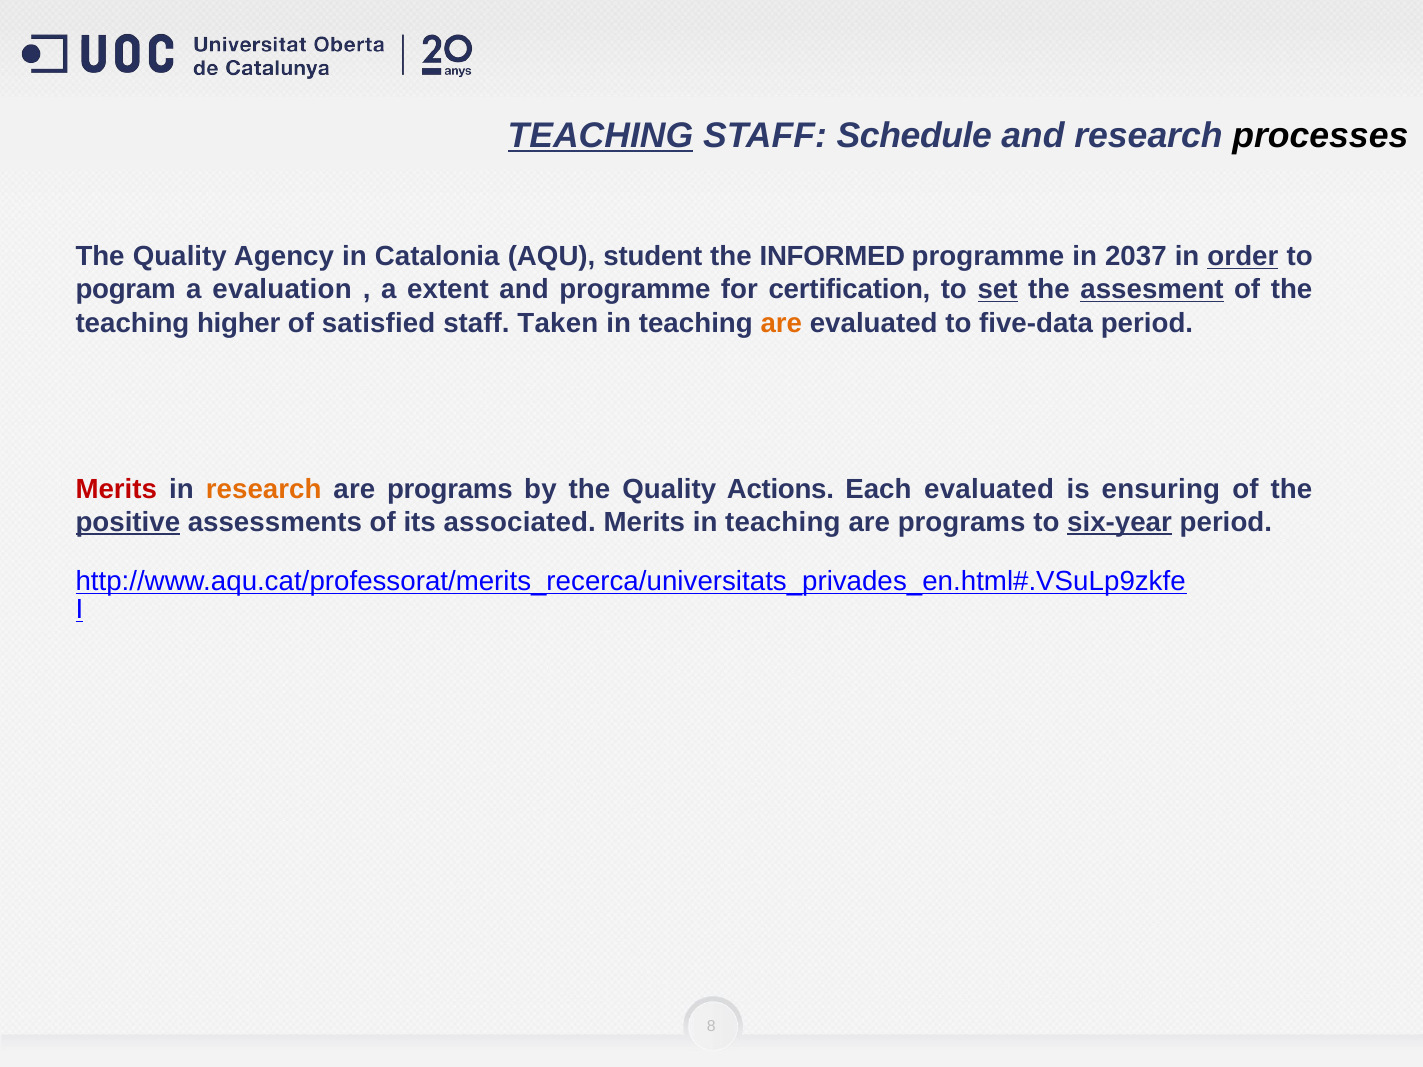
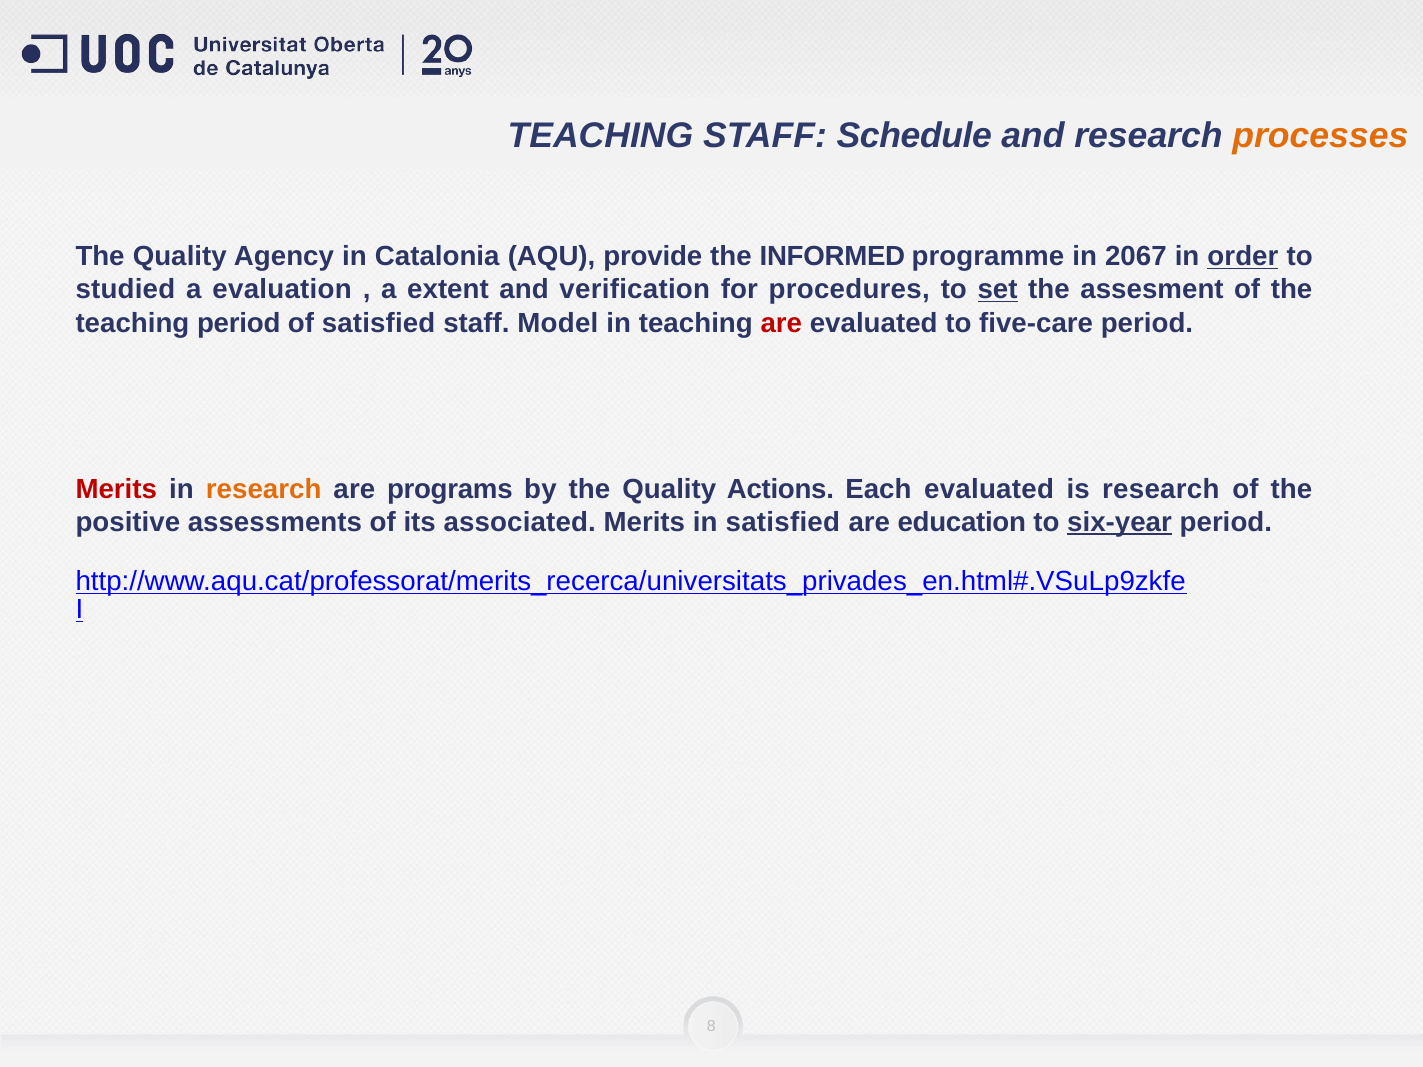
TEACHING at (600, 135) underline: present -> none
processes colour: black -> orange
student: student -> provide
2037: 2037 -> 2067
pogram: pogram -> studied
and programme: programme -> verification
certification: certification -> procedures
assesment underline: present -> none
teaching higher: higher -> period
Taken: Taken -> Model
are at (781, 323) colour: orange -> red
five-data: five-data -> five-care
is ensuring: ensuring -> research
positive underline: present -> none
Merits in teaching: teaching -> satisfied
programs at (962, 522): programs -> education
